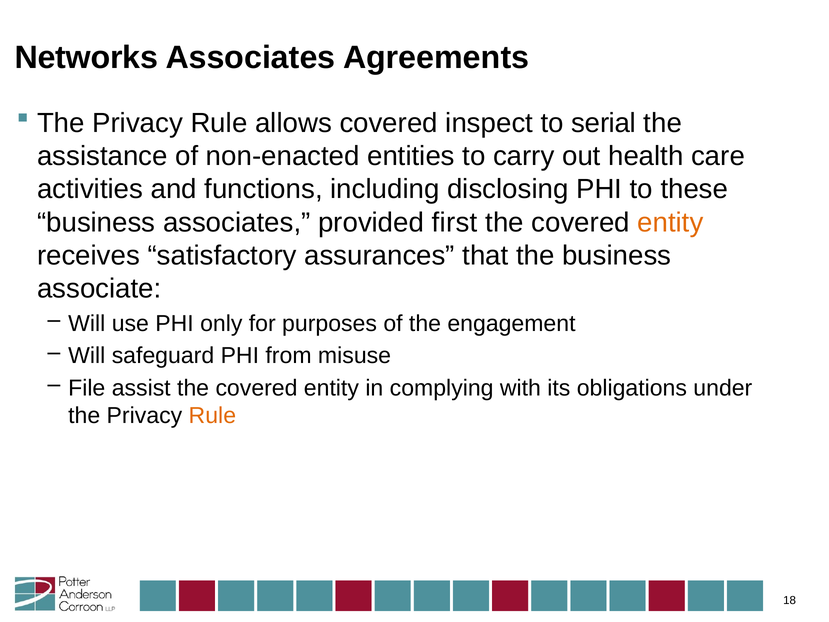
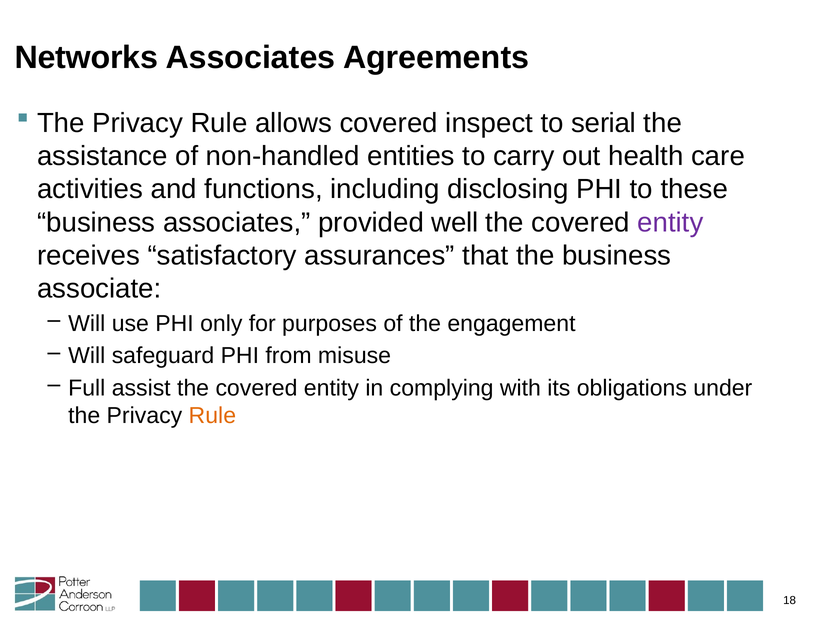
non-enacted: non-enacted -> non-handled
first: first -> well
entity at (670, 222) colour: orange -> purple
File: File -> Full
